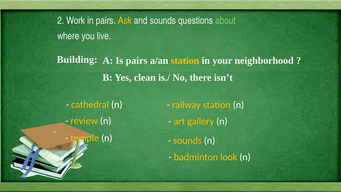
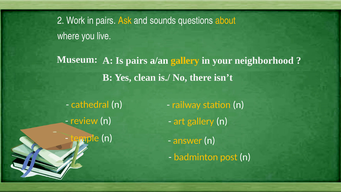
about colour: light green -> yellow
Building: Building -> Museum
a/an station: station -> gallery
sounds at (187, 140): sounds -> answer
look: look -> post
